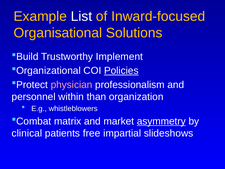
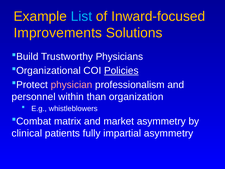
List colour: white -> light blue
Organisational: Organisational -> Improvements
Implement: Implement -> Physicians
asymmetry at (161, 121) underline: present -> none
free: free -> fully
impartial slideshows: slideshows -> asymmetry
